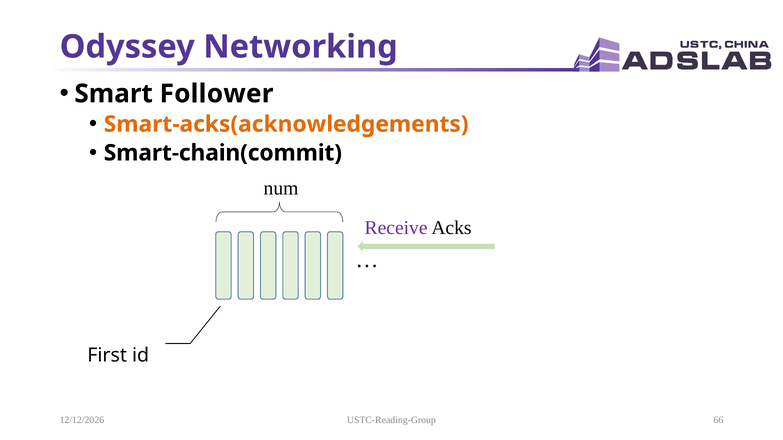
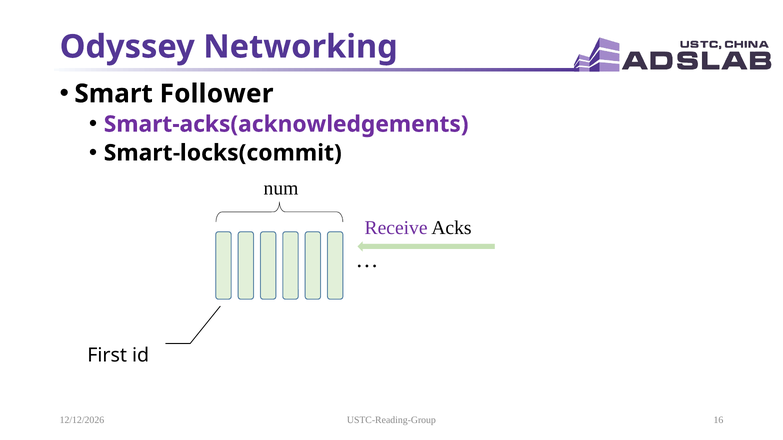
Smart-acks(acknowledgements colour: orange -> purple
Smart-chain(commit: Smart-chain(commit -> Smart-locks(commit
66: 66 -> 16
